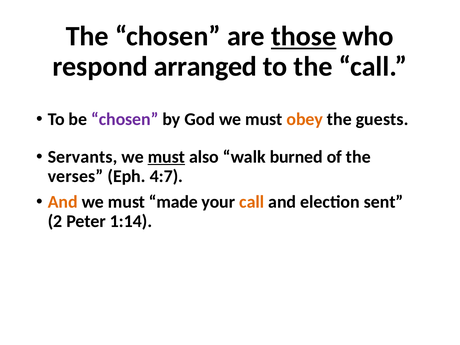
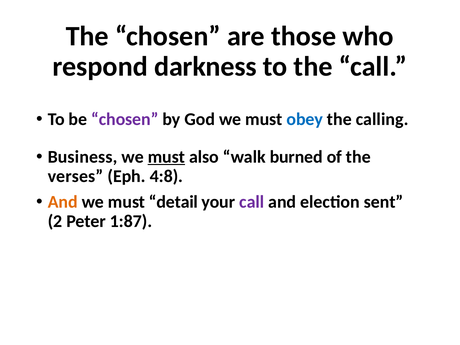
those underline: present -> none
arranged: arranged -> darkness
obey colour: orange -> blue
guests: guests -> calling
Servants: Servants -> Business
4:7: 4:7 -> 4:8
made: made -> detail
call at (252, 202) colour: orange -> purple
1:14: 1:14 -> 1:87
